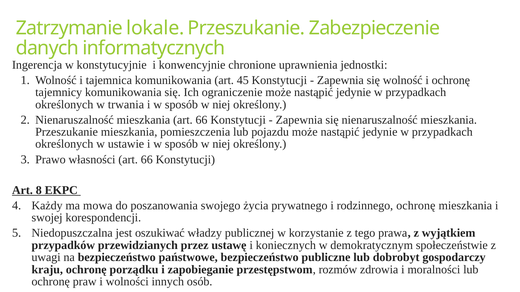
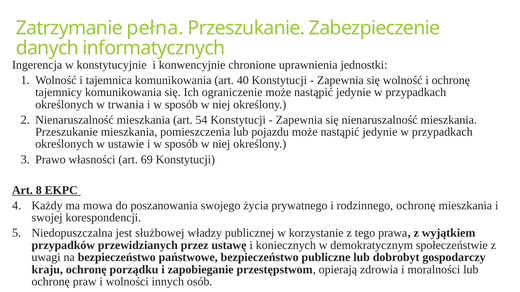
lokale: lokale -> pełna
45: 45 -> 40
mieszkania art 66: 66 -> 54
własności art 66: 66 -> 69
oszukiwać: oszukiwać -> służbowej
rozmów: rozmów -> opierają
